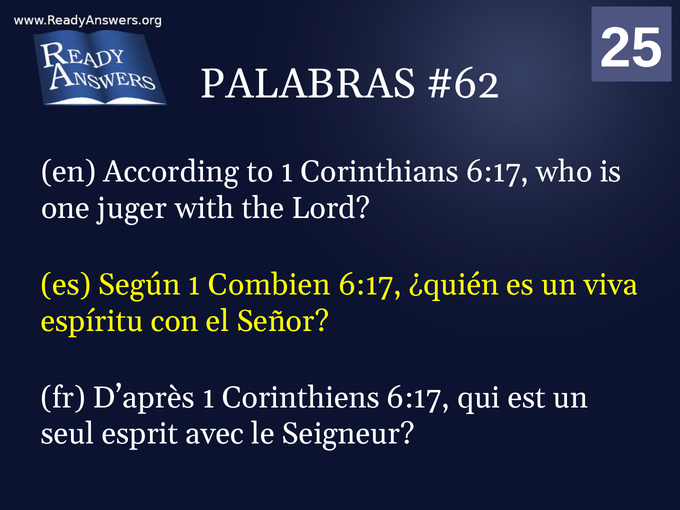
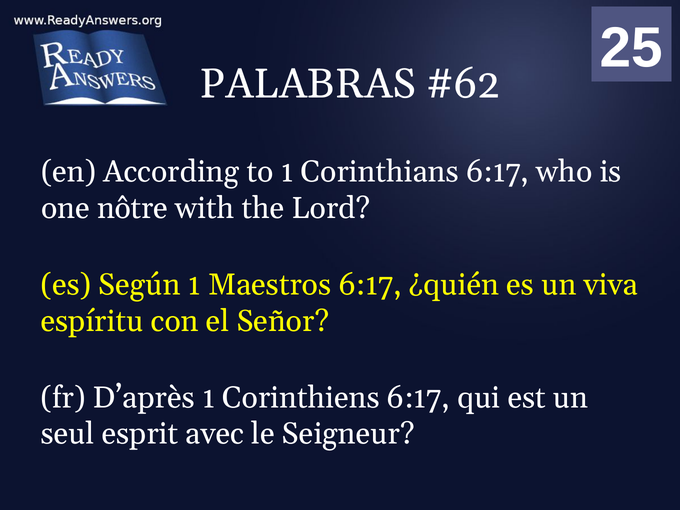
juger: juger -> nôtre
Combien: Combien -> Maestros
